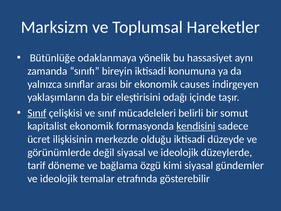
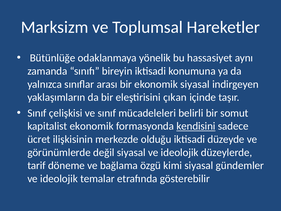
ekonomik causes: causes -> siyasal
odağı: odağı -> çıkan
Sınıf at (37, 113) underline: present -> none
